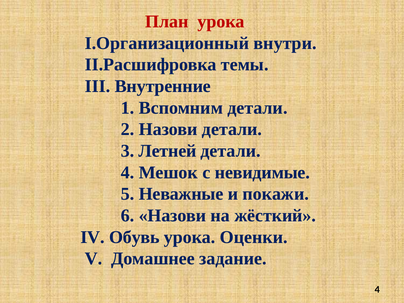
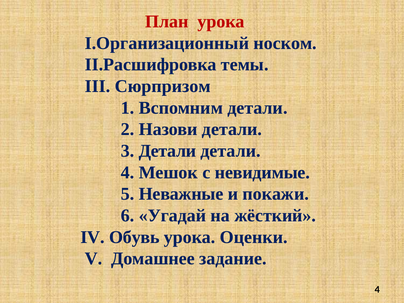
внутри: внутри -> носком
Внутренние: Внутренние -> Сюрпризом
3 Летней: Летней -> Детали
6 Назови: Назови -> Угадай
